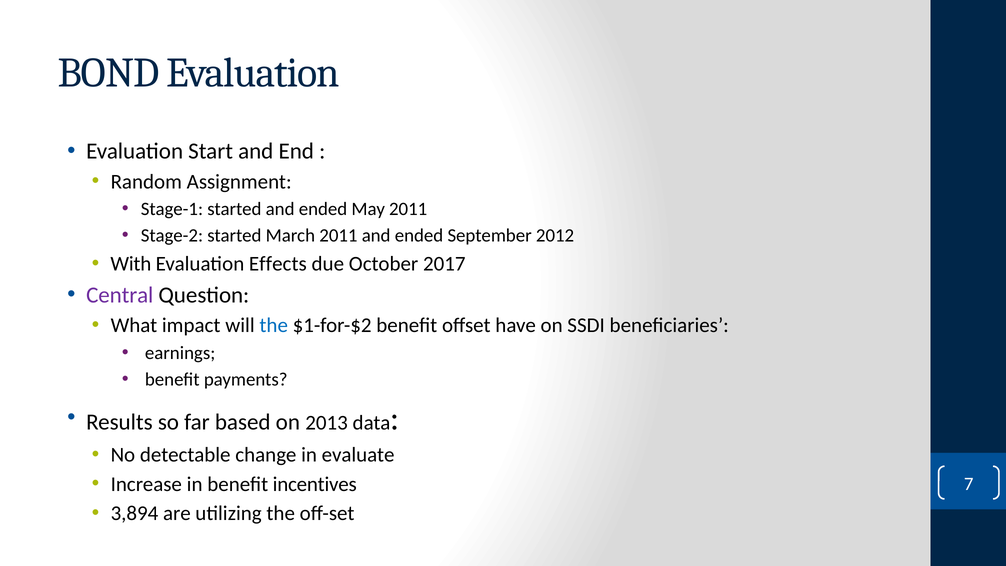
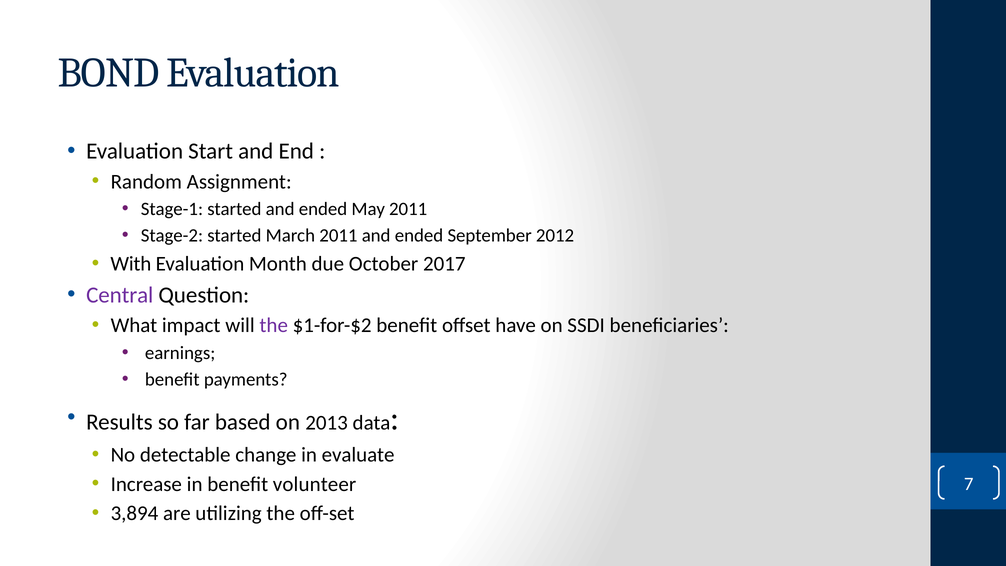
Effects: Effects -> Month
the at (274, 326) colour: blue -> purple
incentives: incentives -> volunteer
